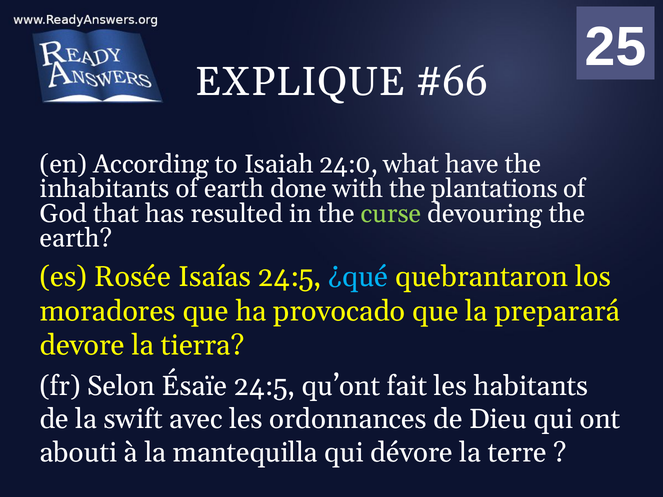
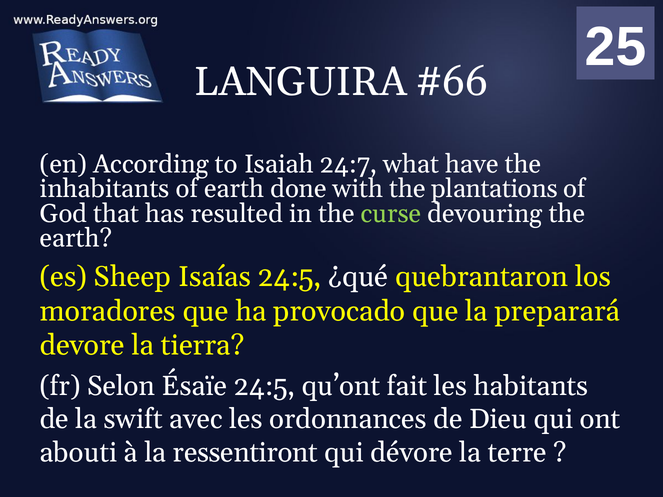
EXPLIQUE: EXPLIQUE -> LANGUIRA
24:0: 24:0 -> 24:7
Rosée: Rosée -> Sheep
¿qué colour: light blue -> white
mantequilla: mantequilla -> ressentiront
